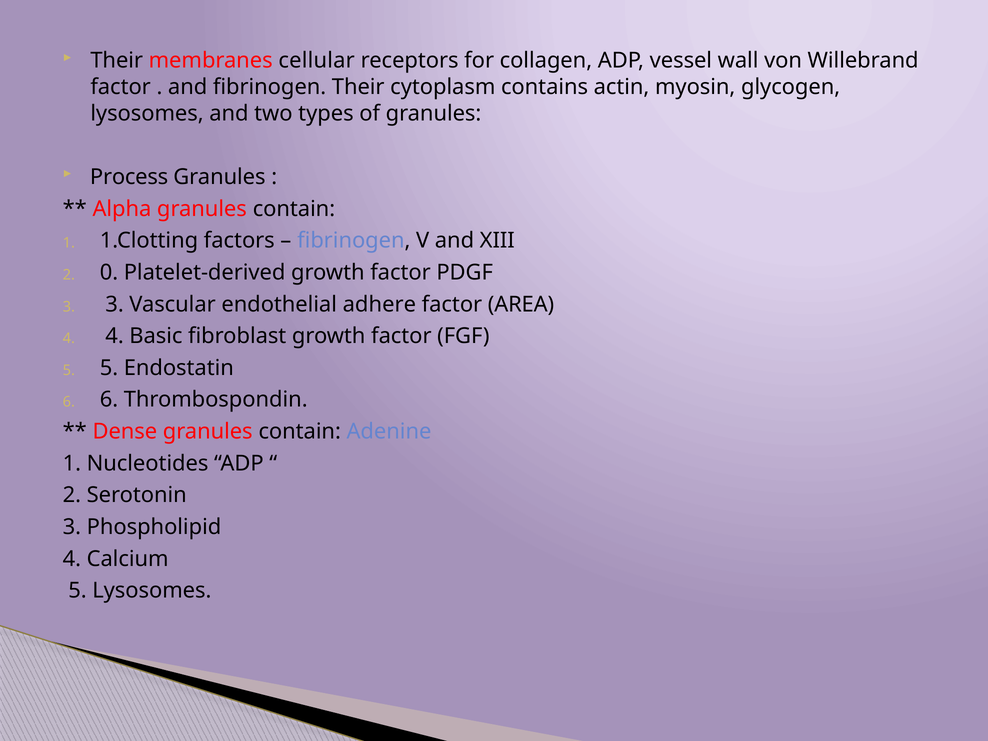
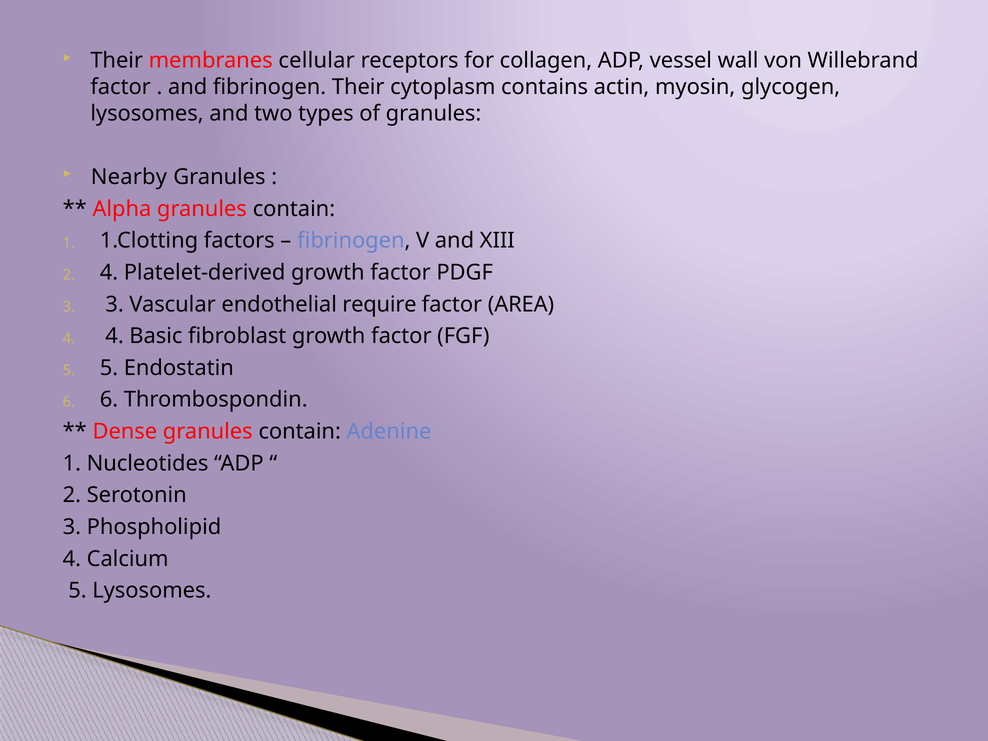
Process: Process -> Nearby
2 0: 0 -> 4
adhere: adhere -> require
